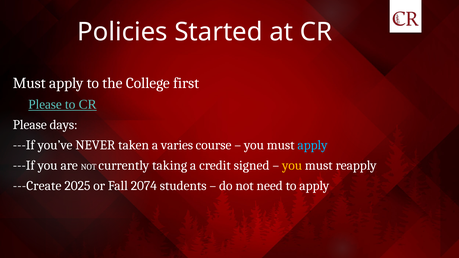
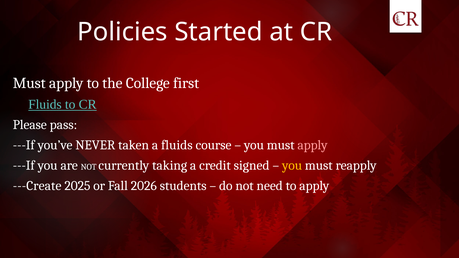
Please at (45, 104): Please -> Fluids
days: days -> pass
a varies: varies -> fluids
apply at (313, 145) colour: light blue -> pink
2074: 2074 -> 2026
